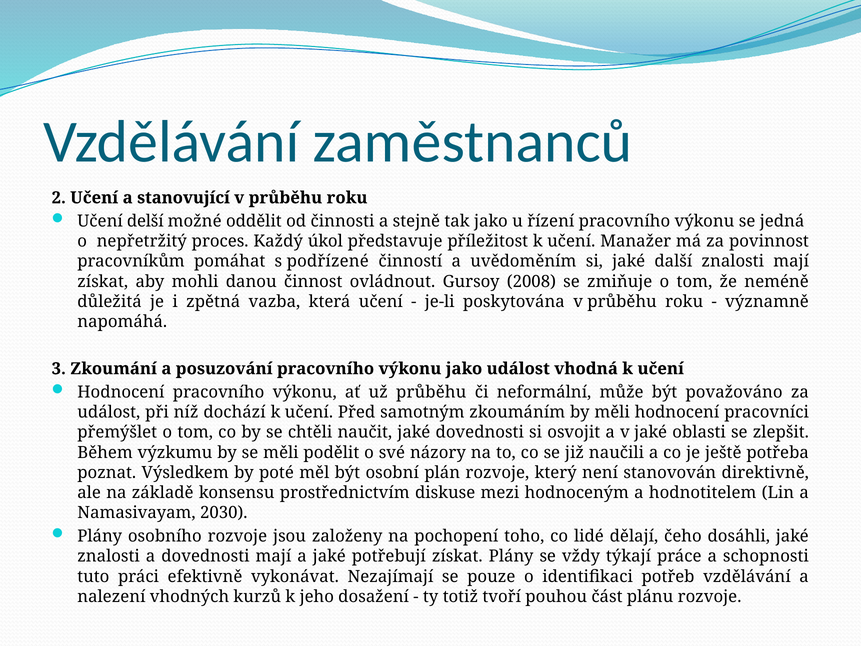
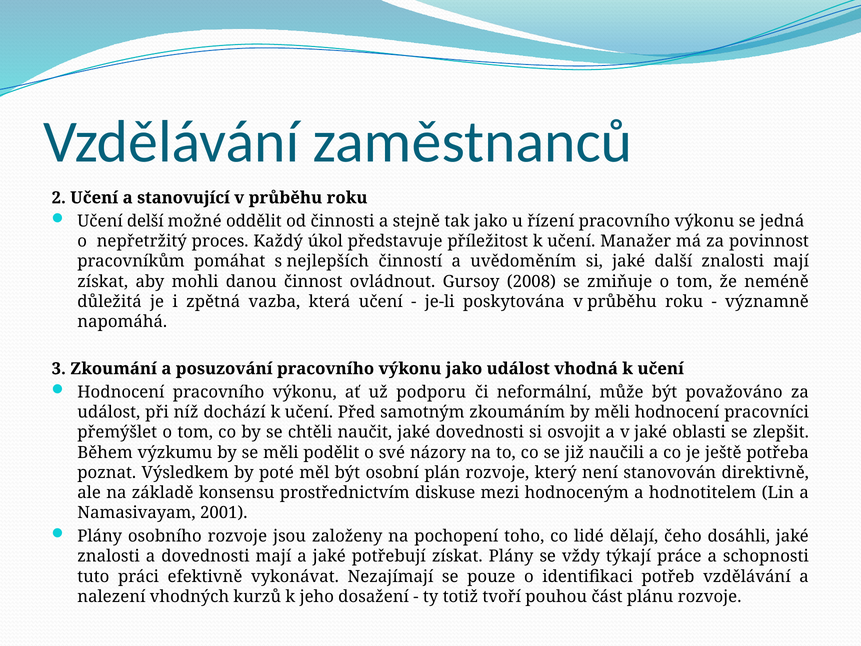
podřízené: podřízené -> nejlepších
už průběhu: průběhu -> podporu
2030: 2030 -> 2001
